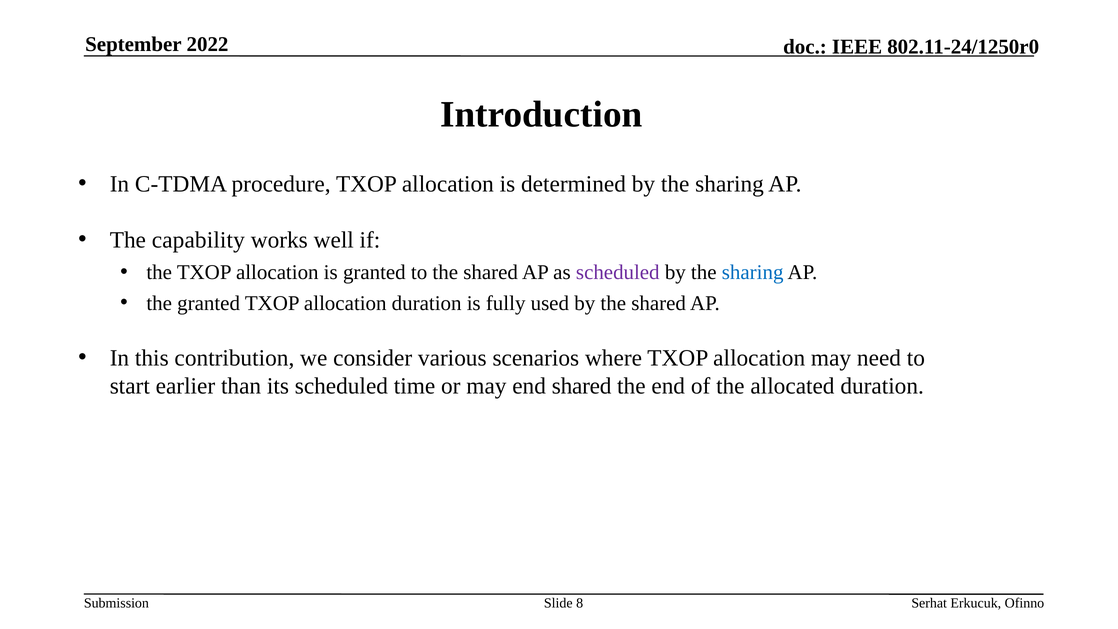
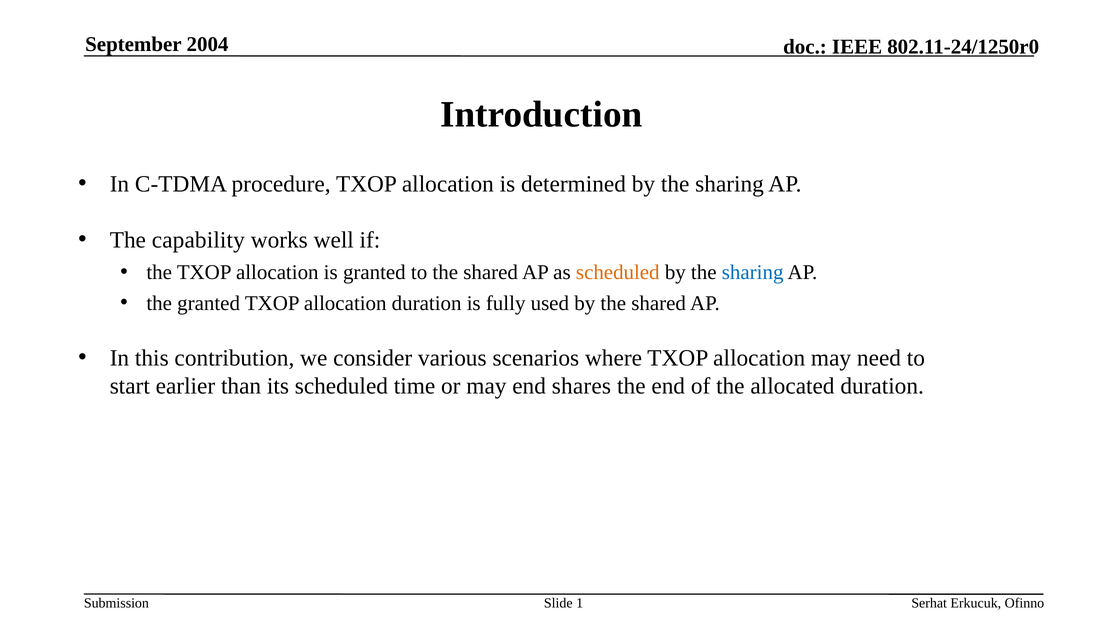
2022: 2022 -> 2004
scheduled at (618, 272) colour: purple -> orange
end shared: shared -> shares
8: 8 -> 1
